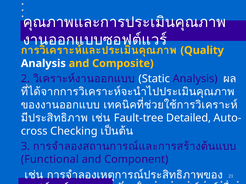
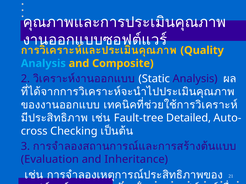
Analysis at (43, 64) colour: white -> light blue
Functional: Functional -> Evaluation
Component: Component -> Inheritance
